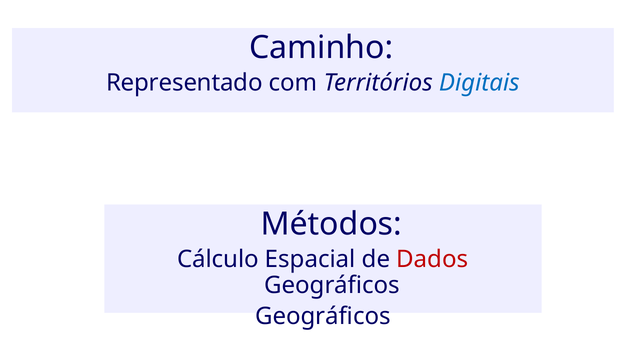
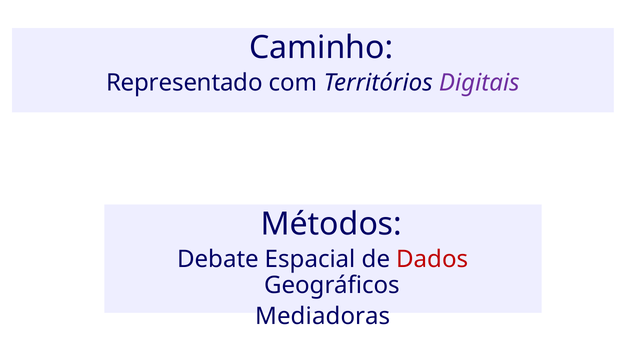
Digitais colour: blue -> purple
Cálculo: Cálculo -> Debate
Geográficos at (323, 316): Geográficos -> Mediadoras
